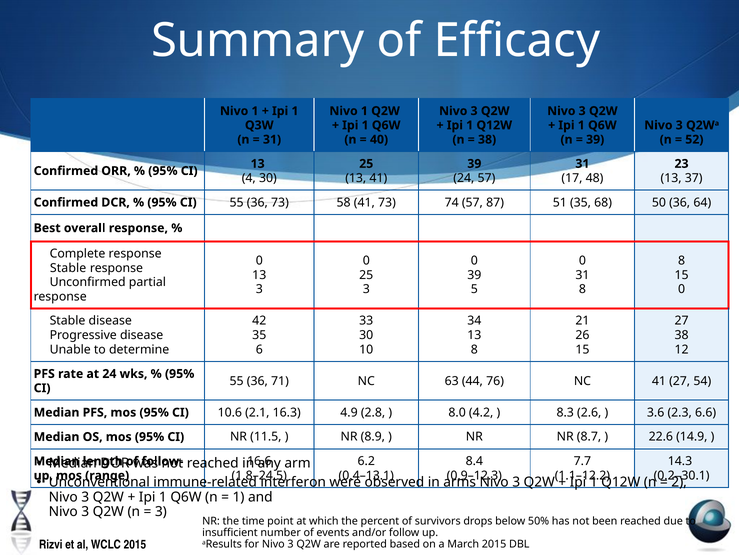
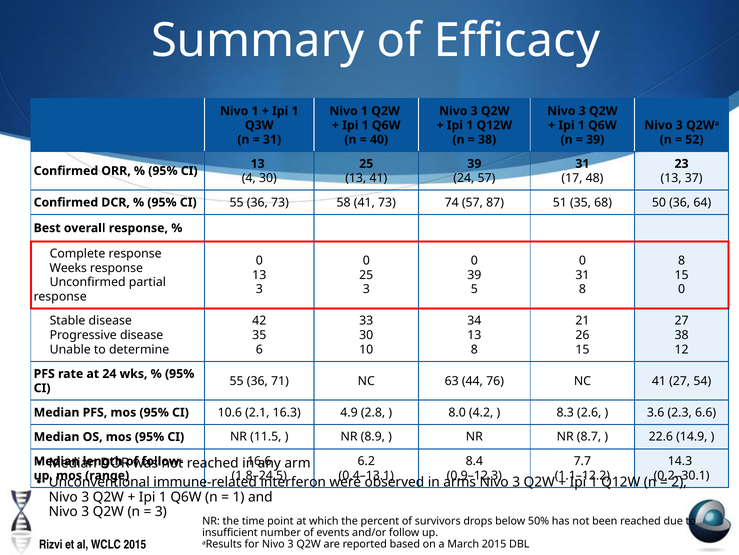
Stable at (68, 268): Stable -> Weeks
